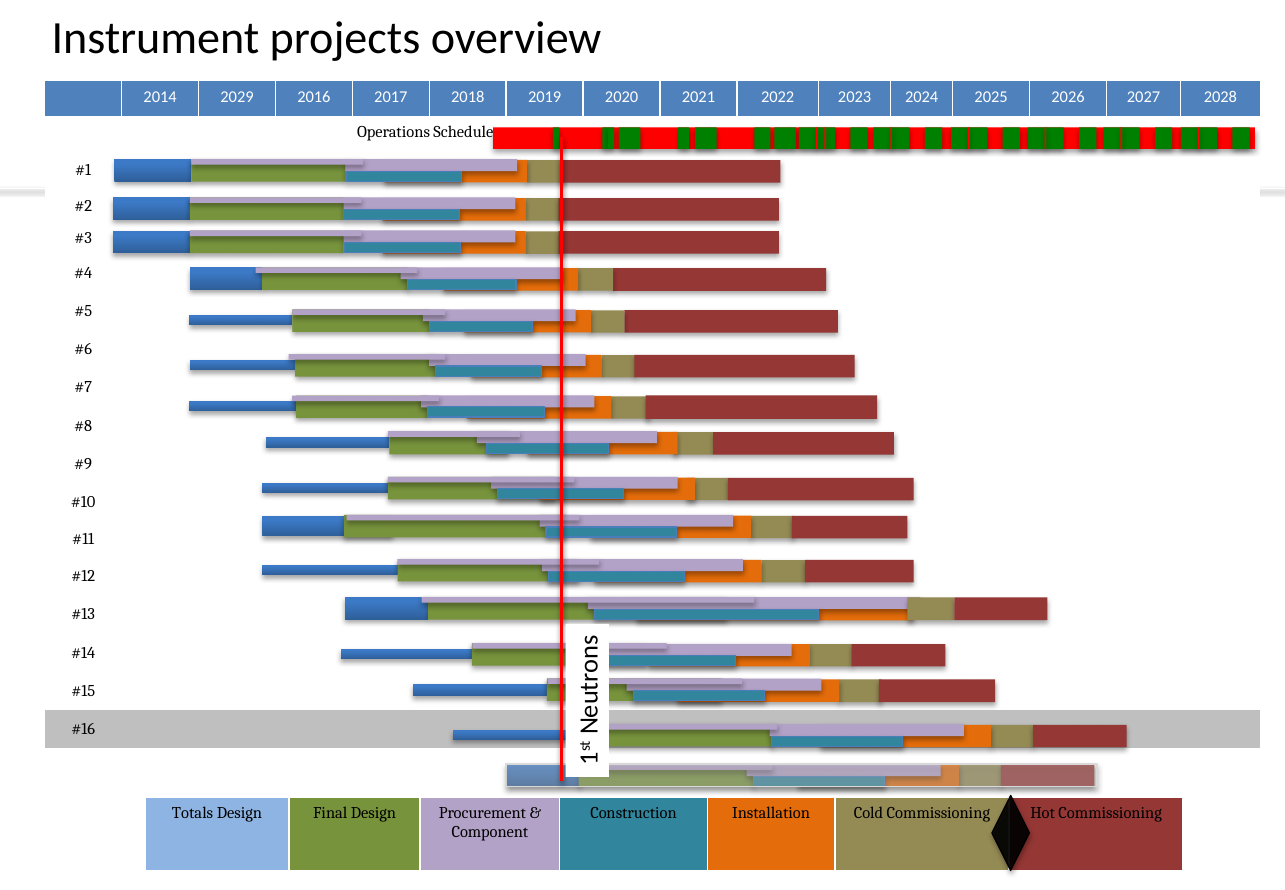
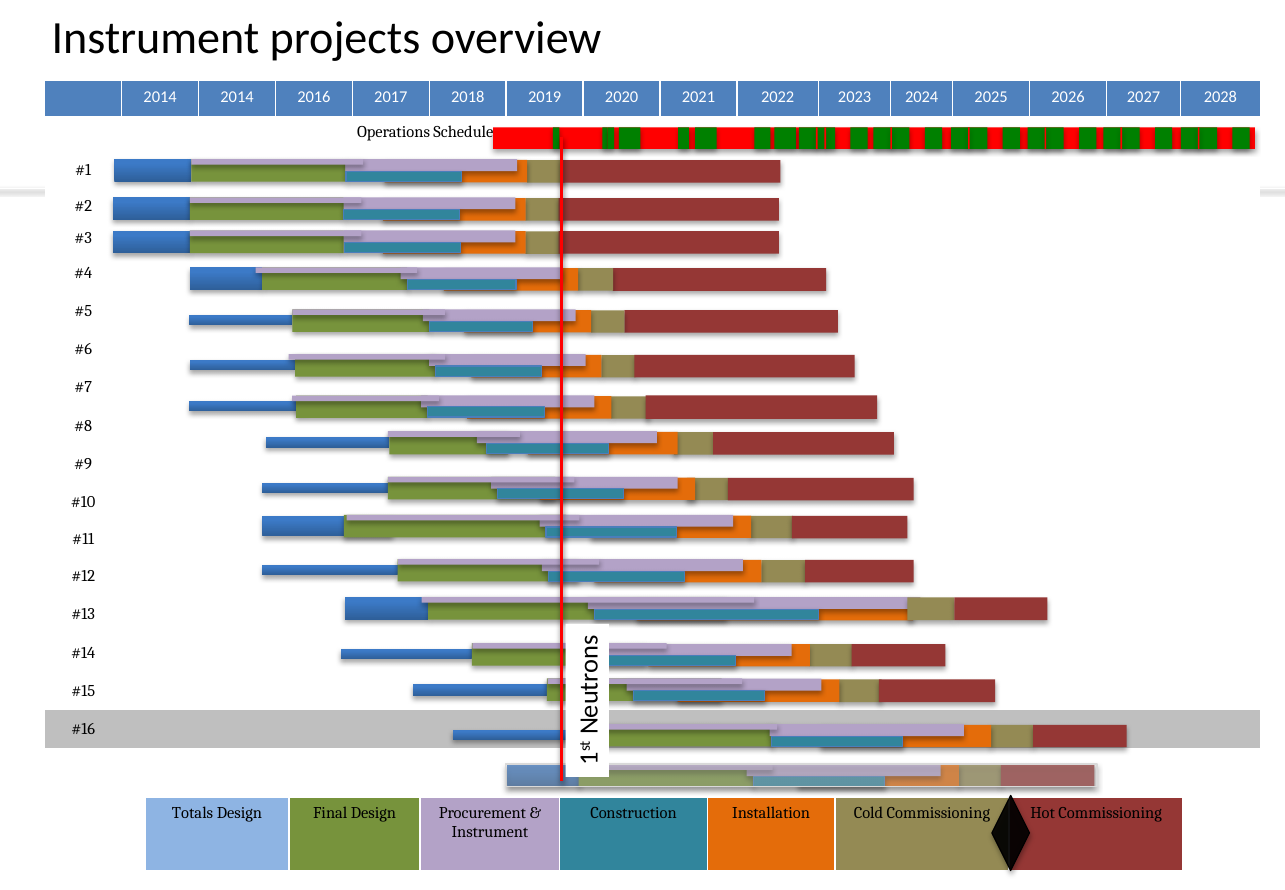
2014 2029: 2029 -> 2014
Component at (490, 831): Component -> Instrument
